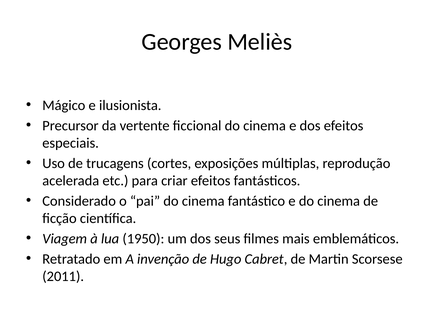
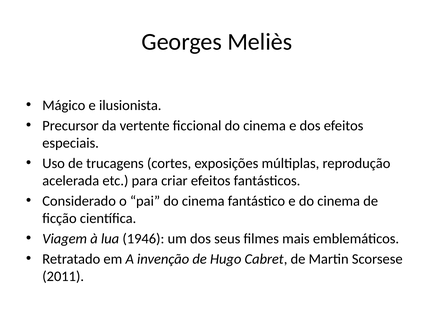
1950: 1950 -> 1946
